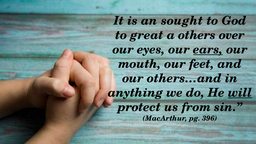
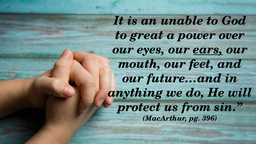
sought: sought -> unable
others: others -> power
others…and: others…and -> future…and
will underline: present -> none
